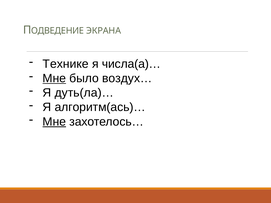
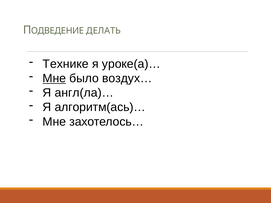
ЭКРАНА: ЭКРАНА -> ДЕЛАТЬ
числа(а)…: числа(а)… -> уроке(а)…
дуть(ла)…: дуть(ла)… -> англ(ла)…
Мне at (54, 122) underline: present -> none
